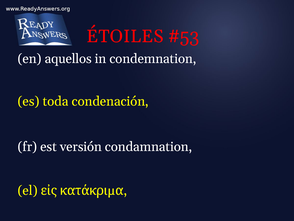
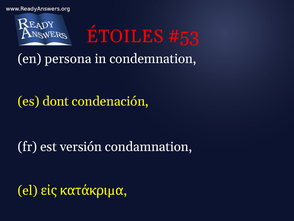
aquellos: aquellos -> persona
toda: toda -> dont
